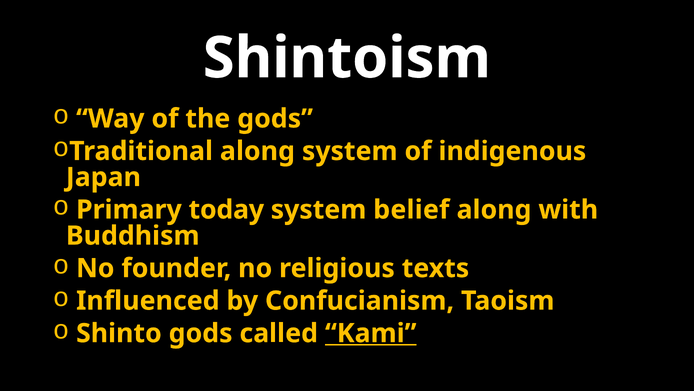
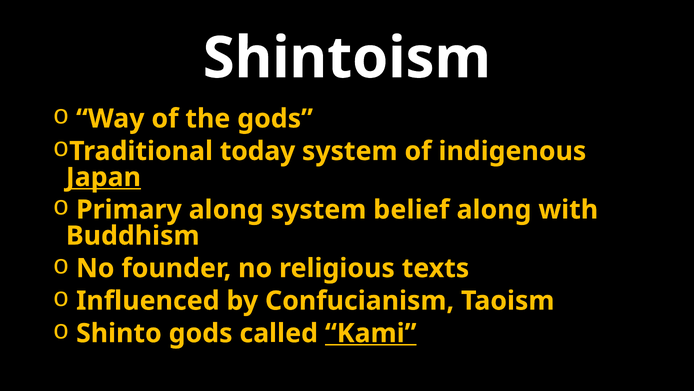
Traditional along: along -> today
Japan underline: none -> present
Primary today: today -> along
